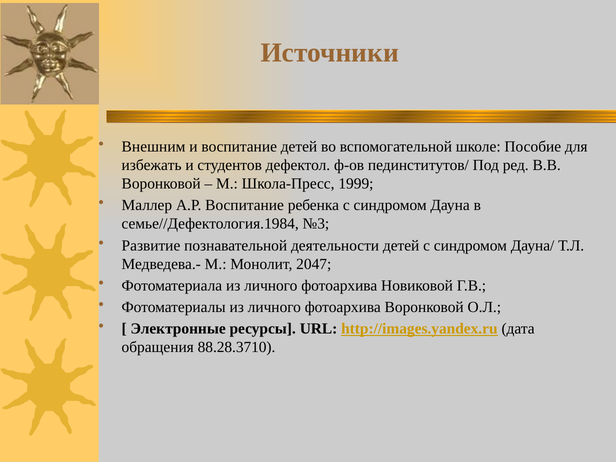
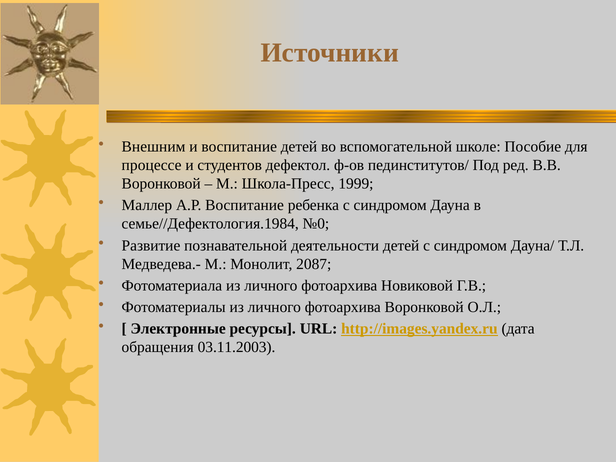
избежать: избежать -> процессе
№3: №3 -> №0
2047: 2047 -> 2087
88.28.3710: 88.28.3710 -> 03.11.2003
